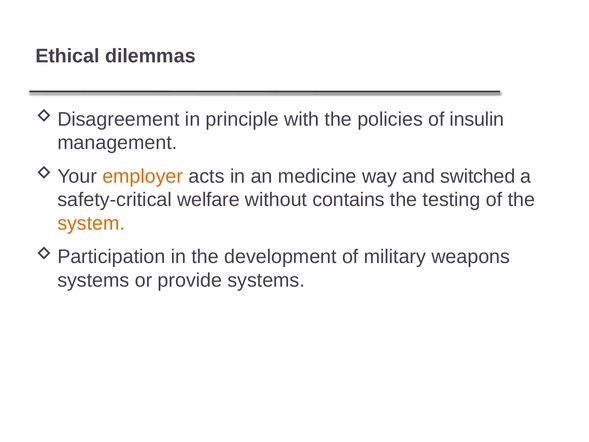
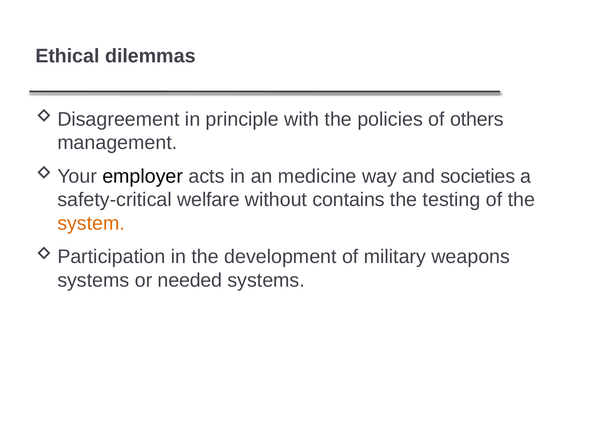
insulin: insulin -> others
employer colour: orange -> black
switched: switched -> societies
provide: provide -> needed
